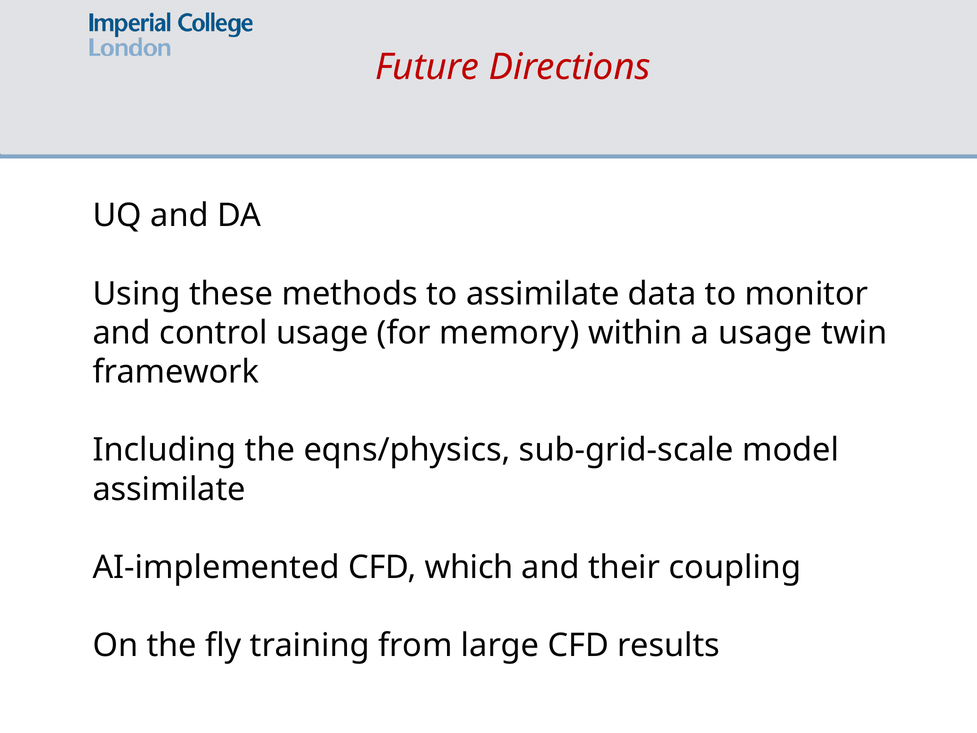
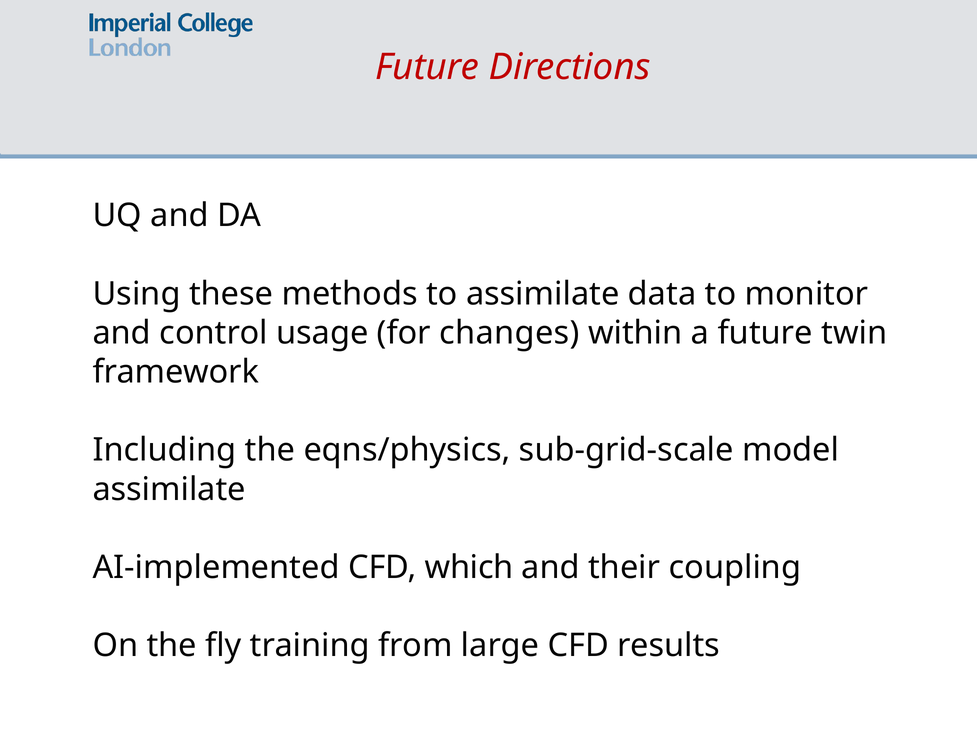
memory: memory -> changes
a usage: usage -> future
